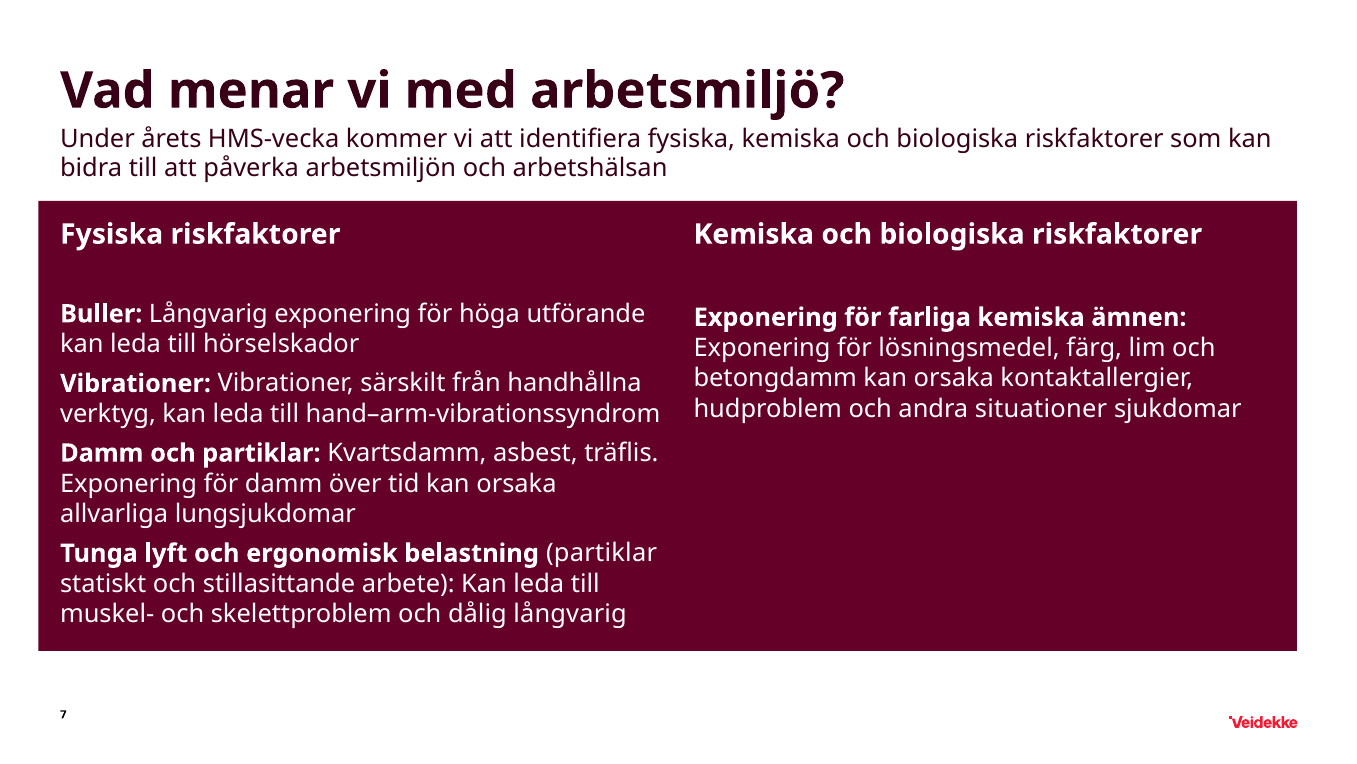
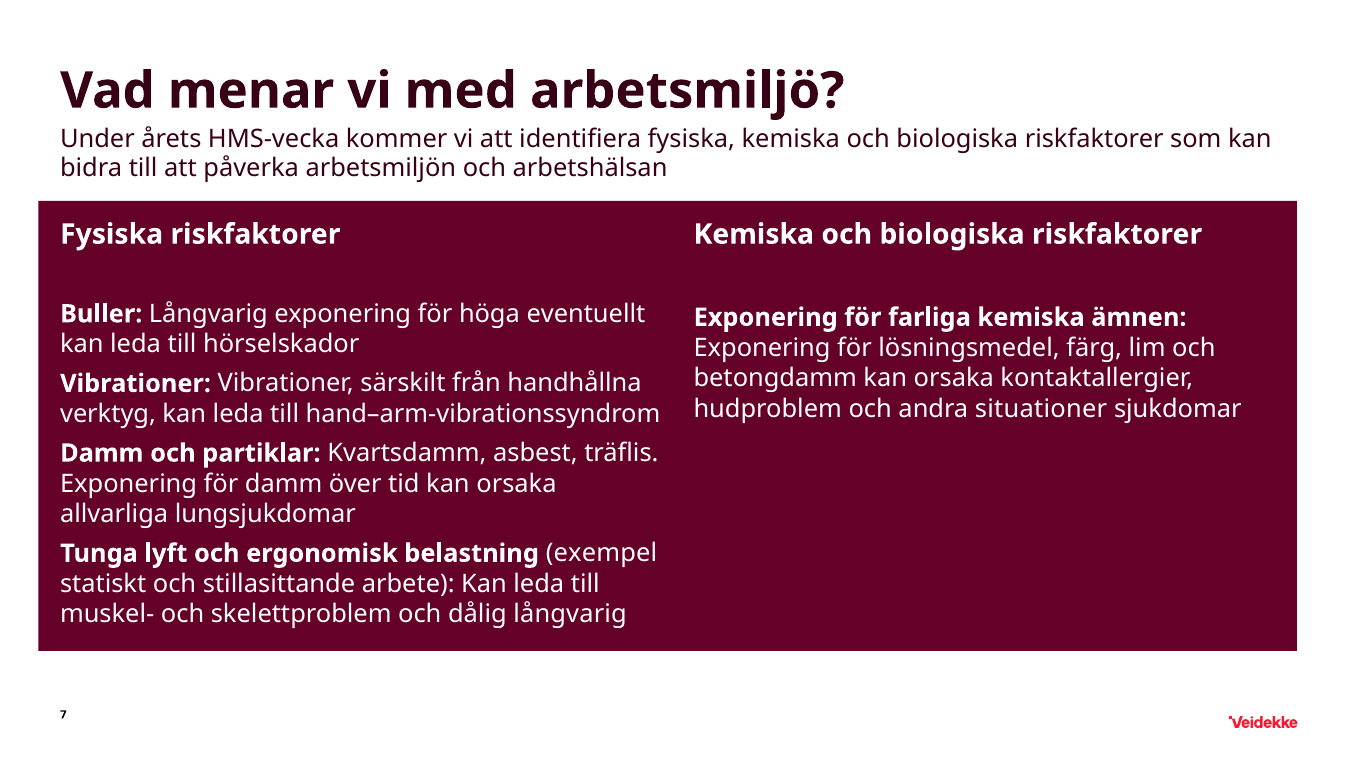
utförande: utförande -> eventuellt
belastning partiklar: partiklar -> exempel
